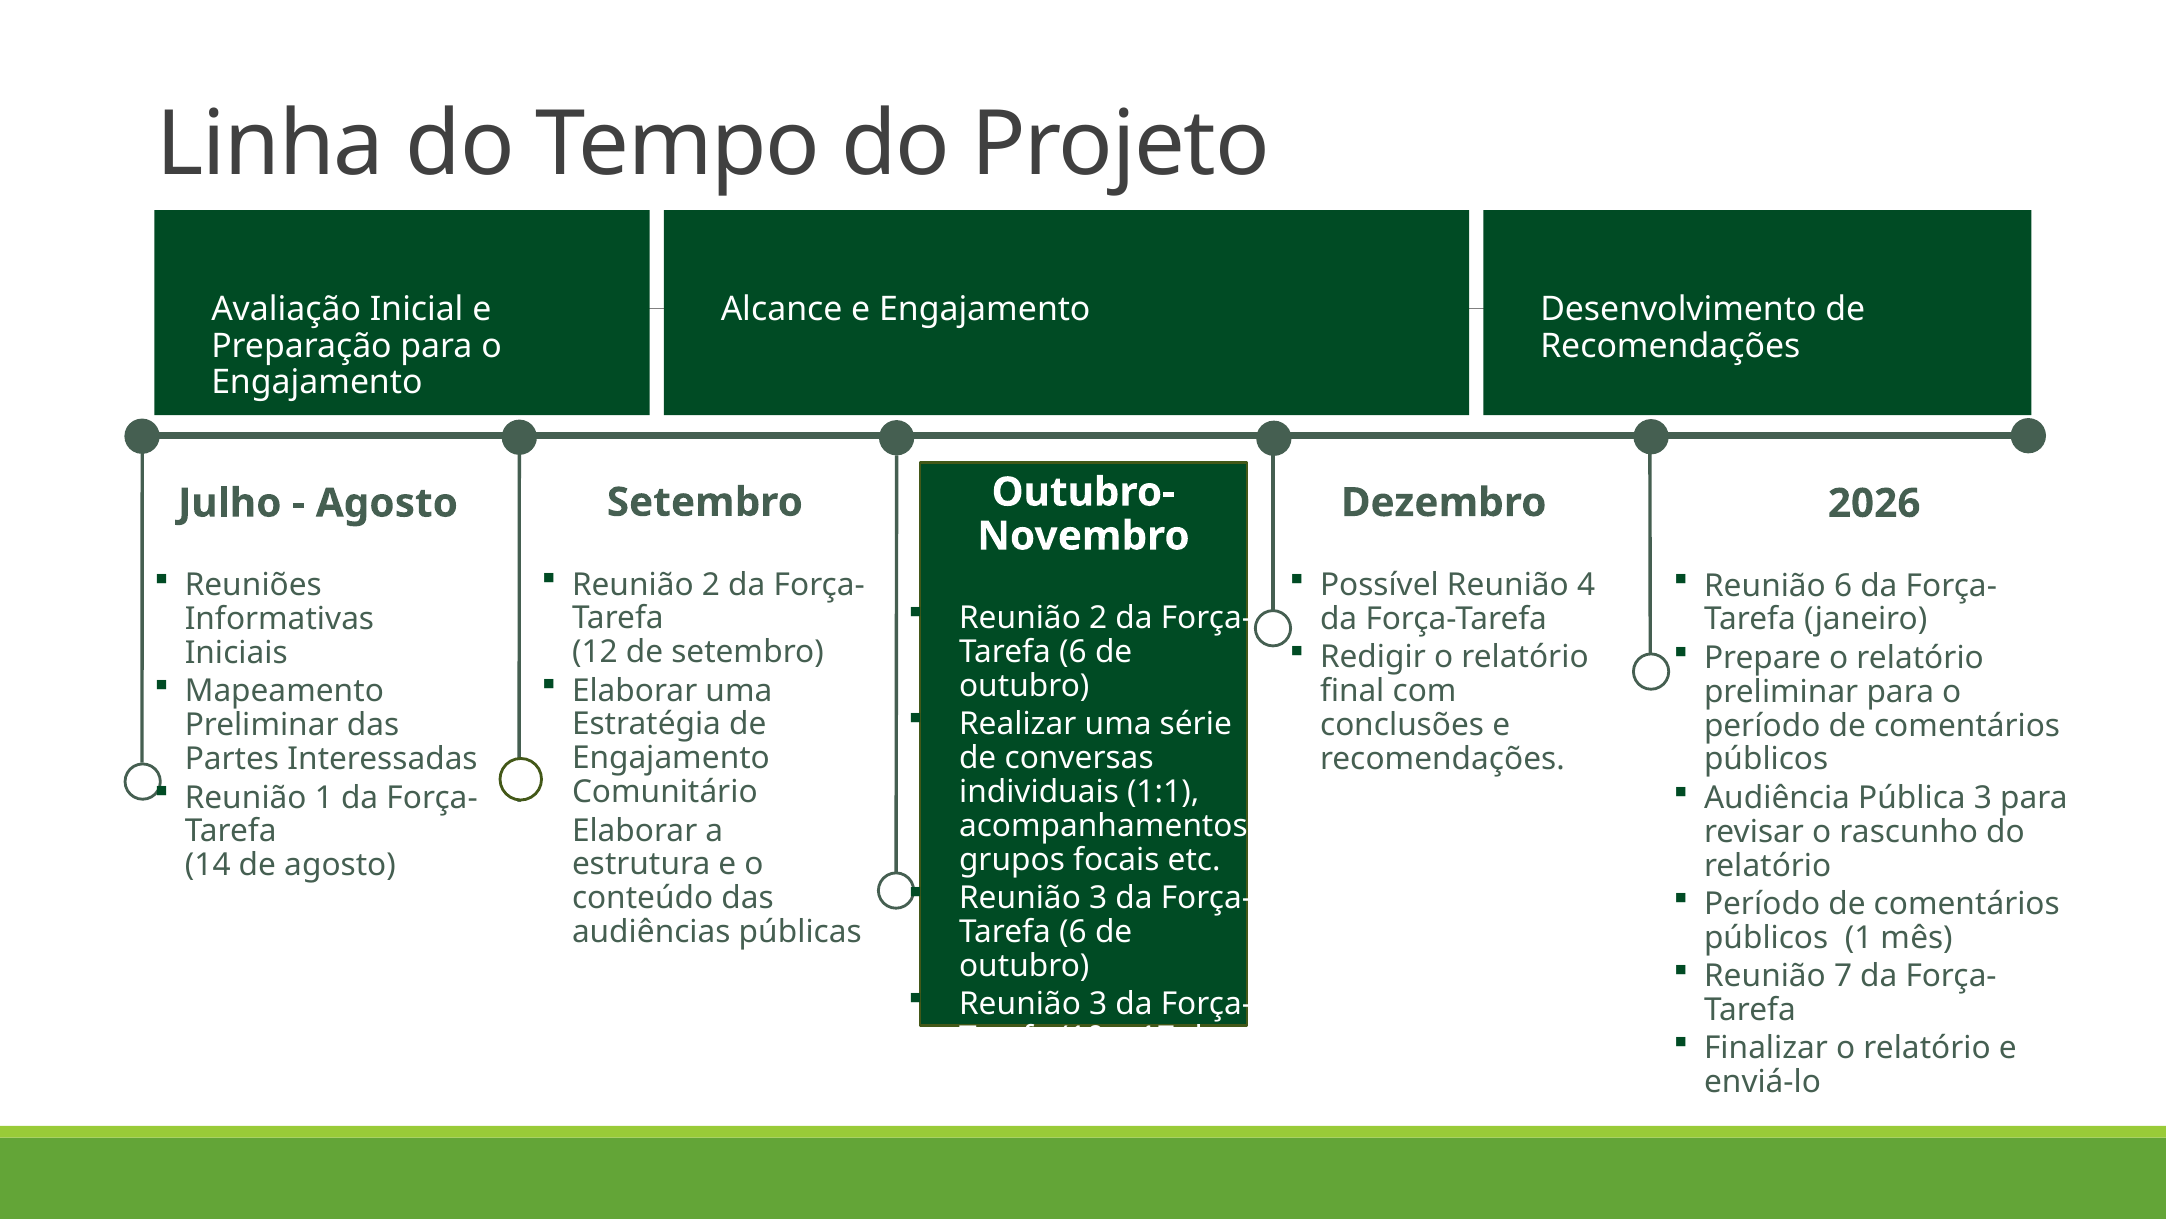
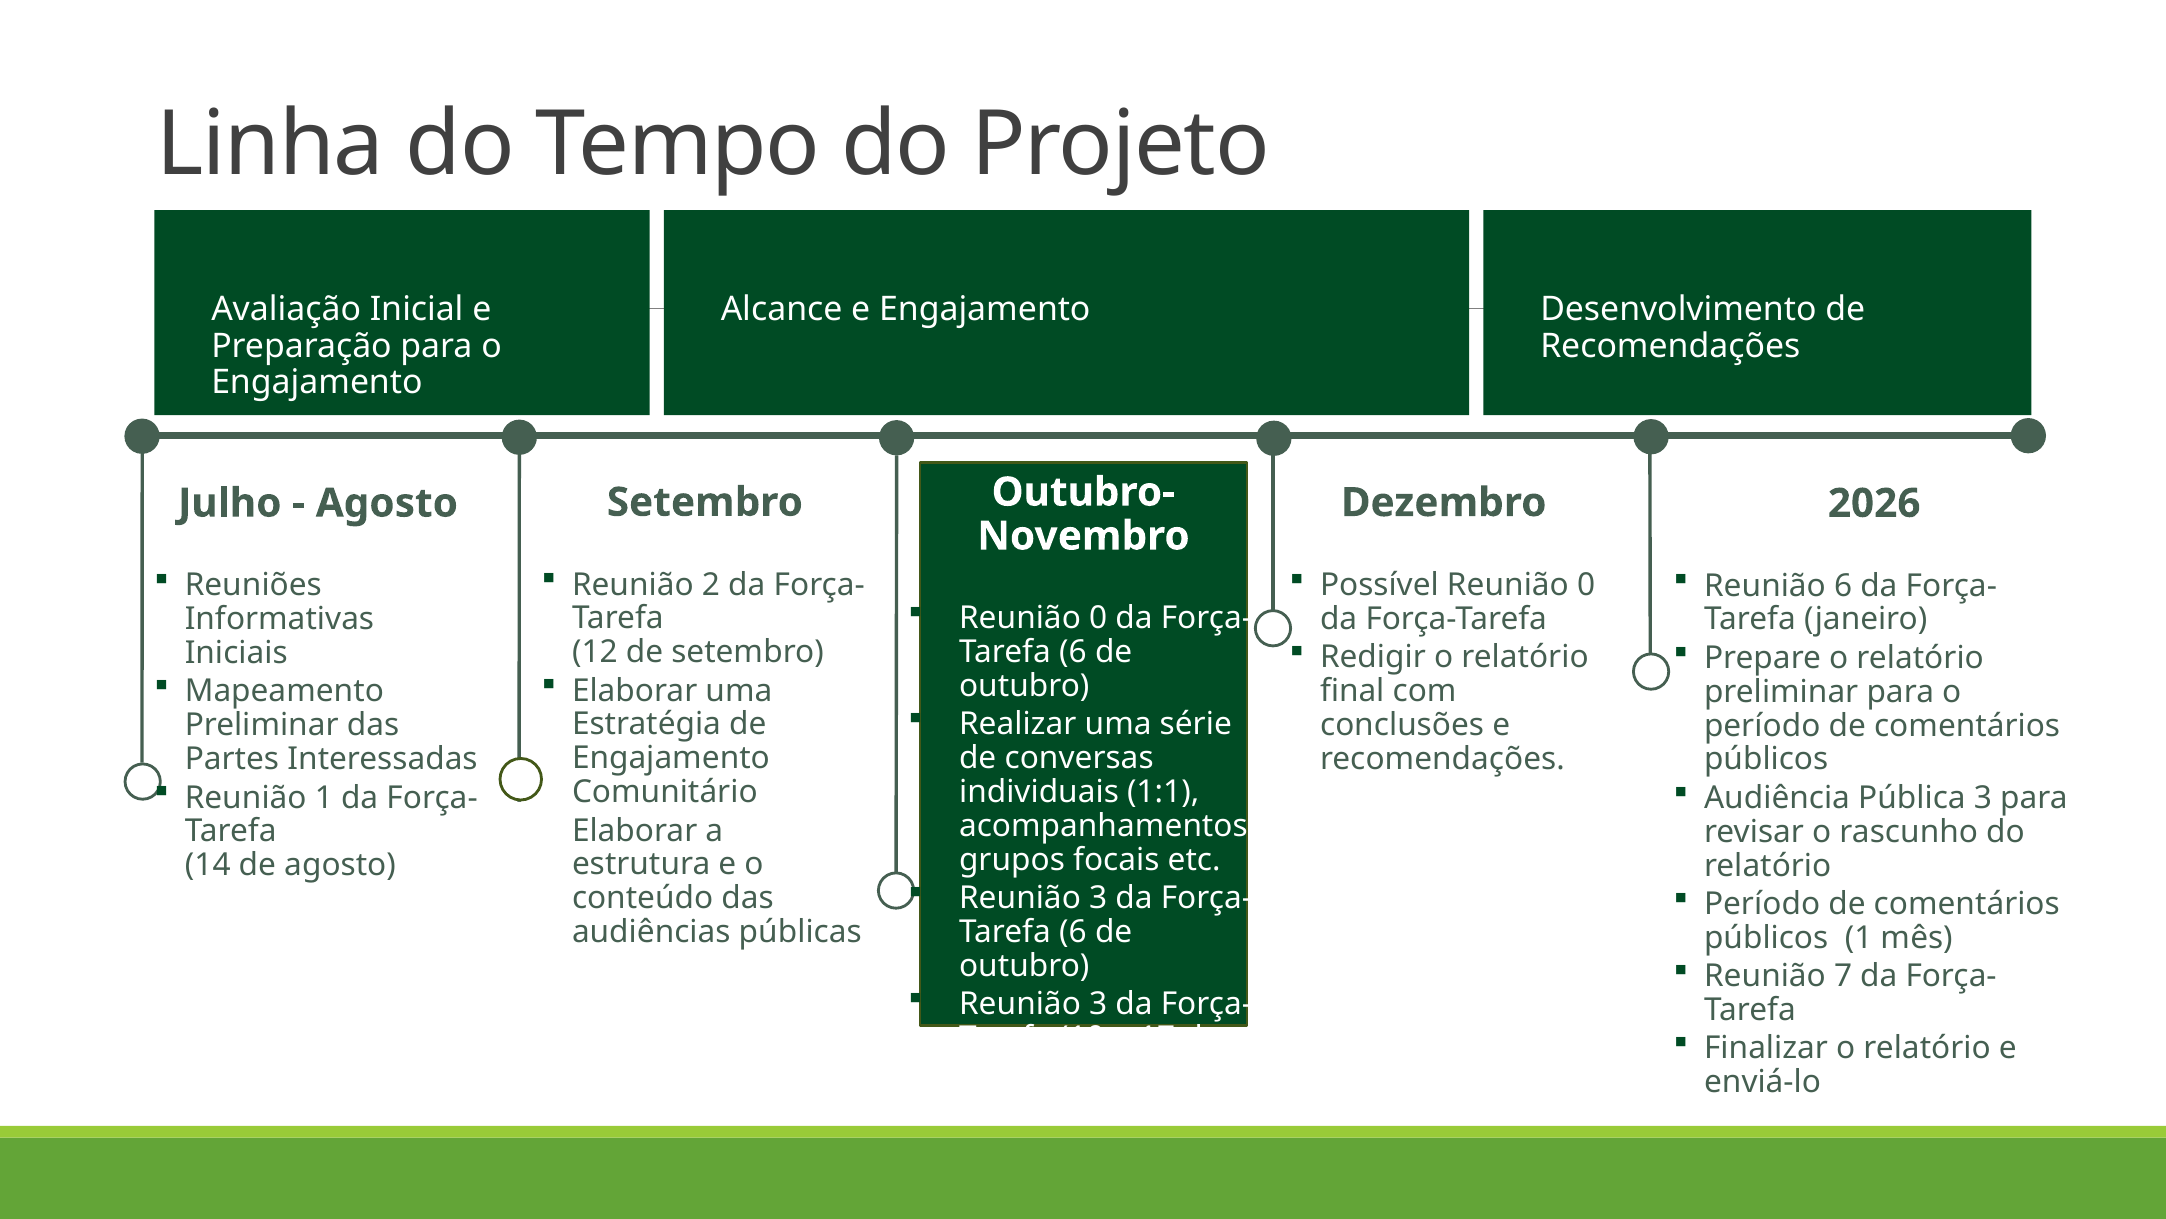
Possível Reunião 4: 4 -> 0
2 at (1098, 618): 2 -> 0
